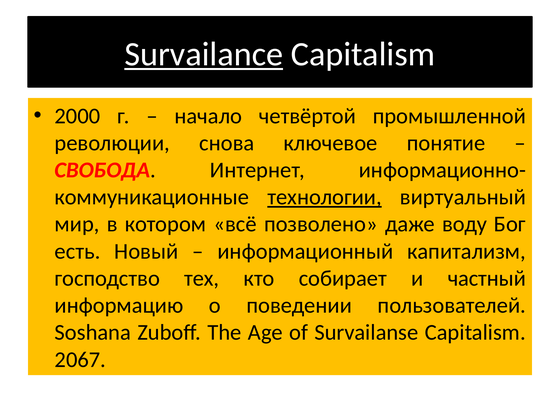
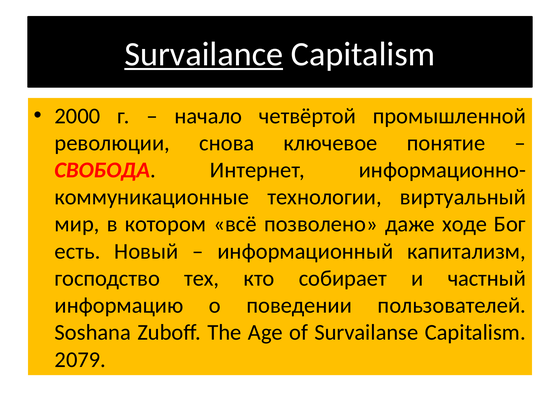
технологии underline: present -> none
воду: воду -> ходе
2067: 2067 -> 2079
